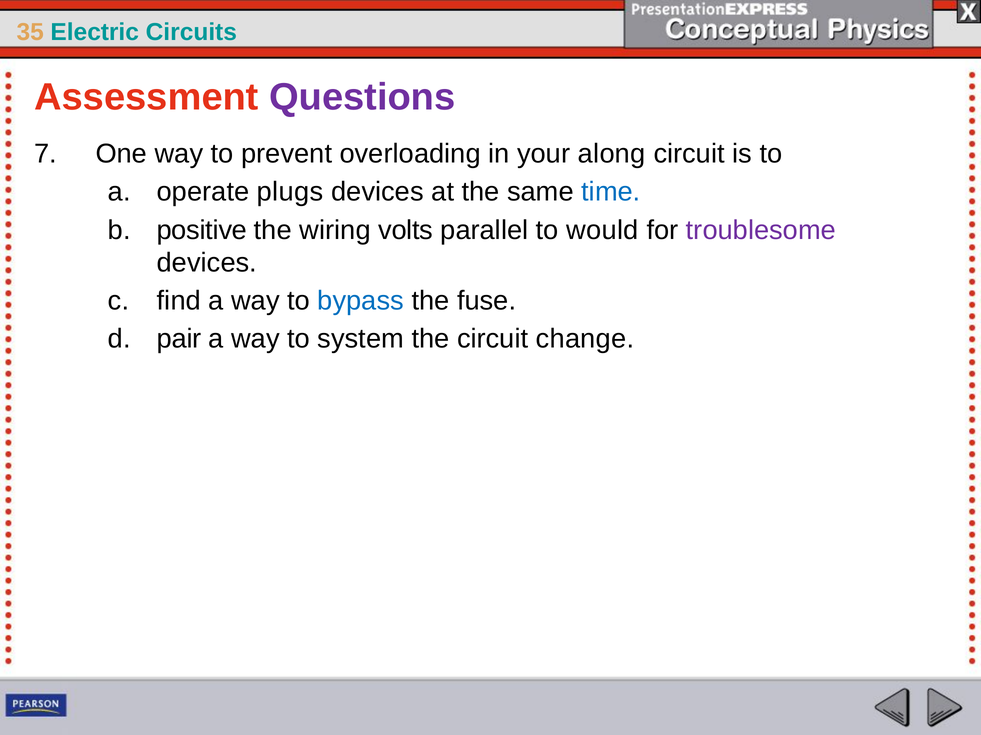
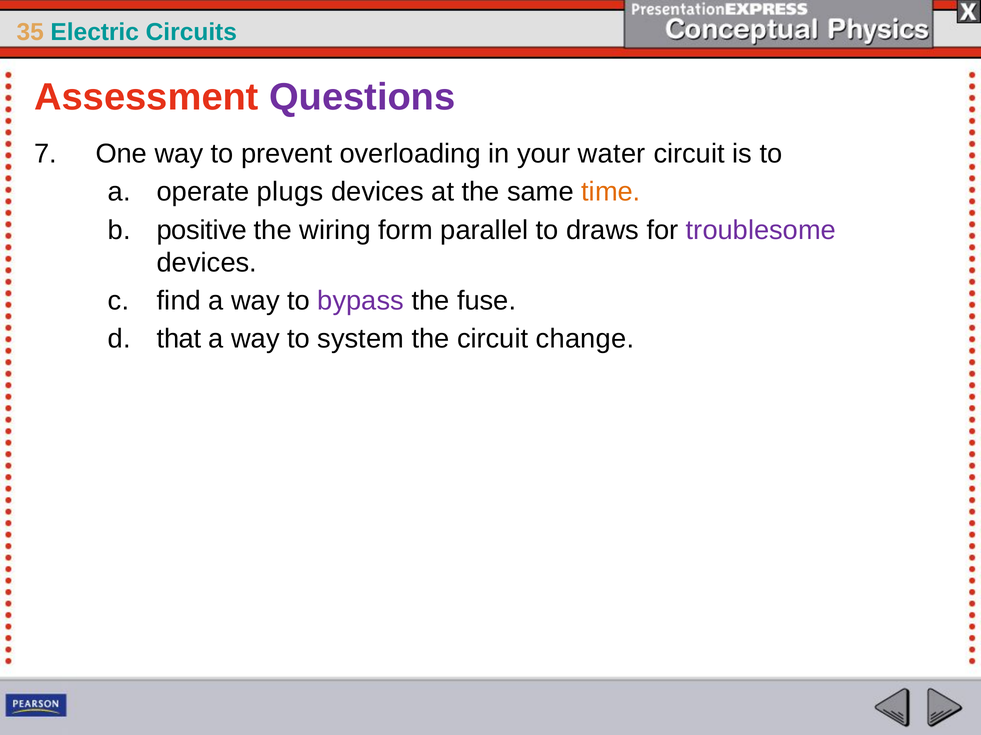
along: along -> water
time colour: blue -> orange
volts: volts -> form
would: would -> draws
bypass colour: blue -> purple
pair: pair -> that
